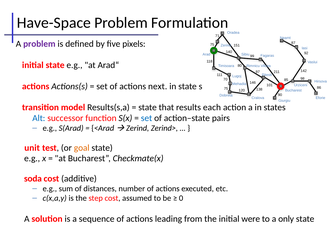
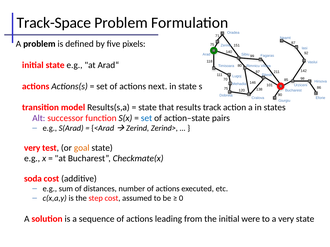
Have-Space: Have-Space -> Track-Space
problem at (39, 44) colour: purple -> black
each: each -> track
Alt colour: blue -> purple
unit at (32, 148): unit -> very
a only: only -> very
